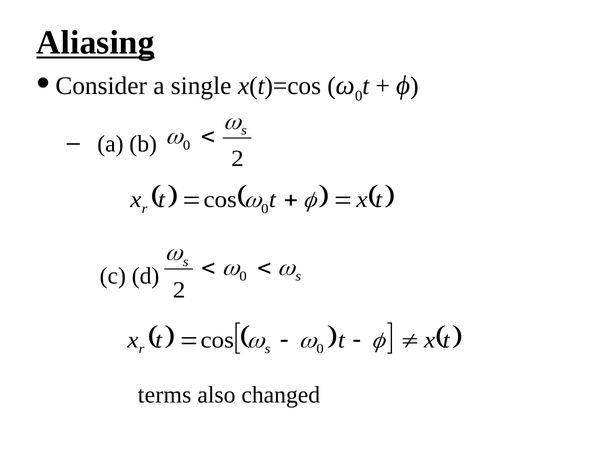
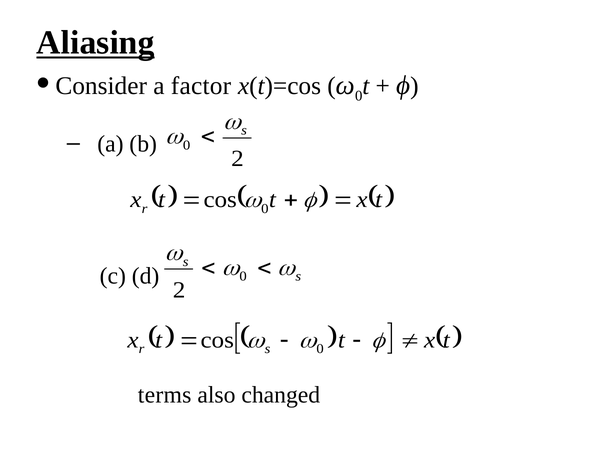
single: single -> factor
